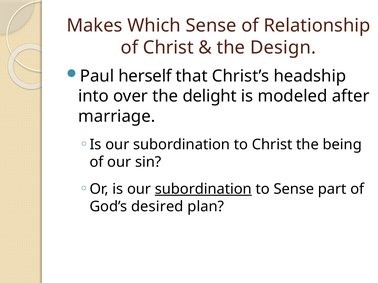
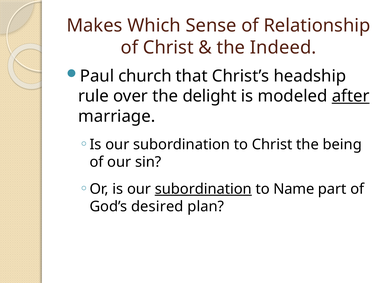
Design: Design -> Indeed
herself: herself -> church
into: into -> rule
after underline: none -> present
to Sense: Sense -> Name
